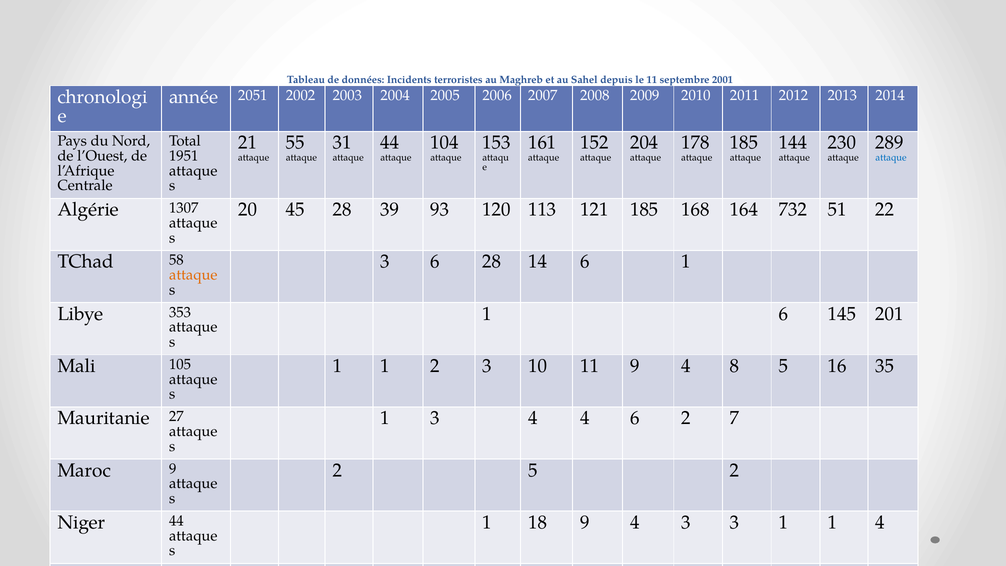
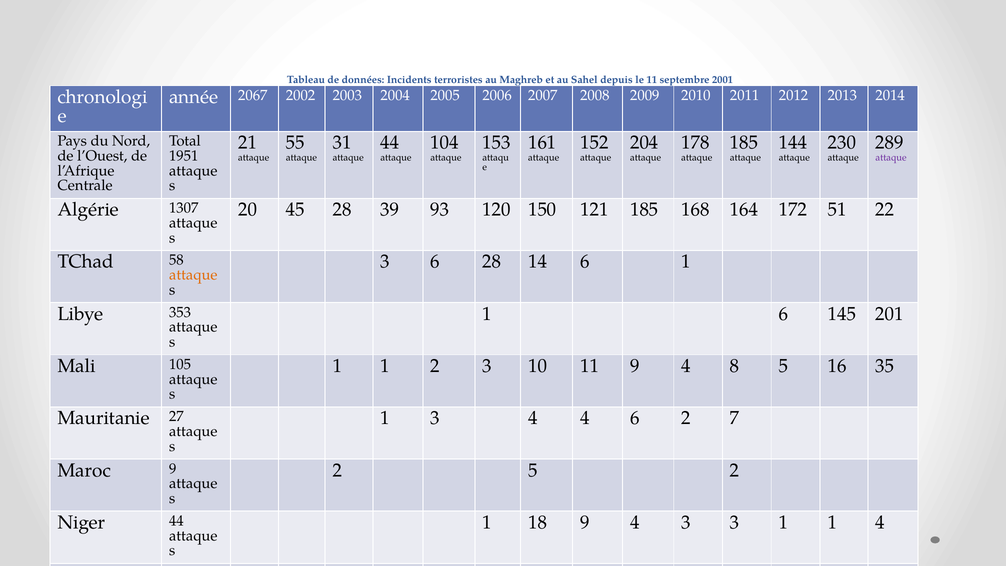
2051: 2051 -> 2067
attaque at (891, 158) colour: blue -> purple
113: 113 -> 150
732: 732 -> 172
